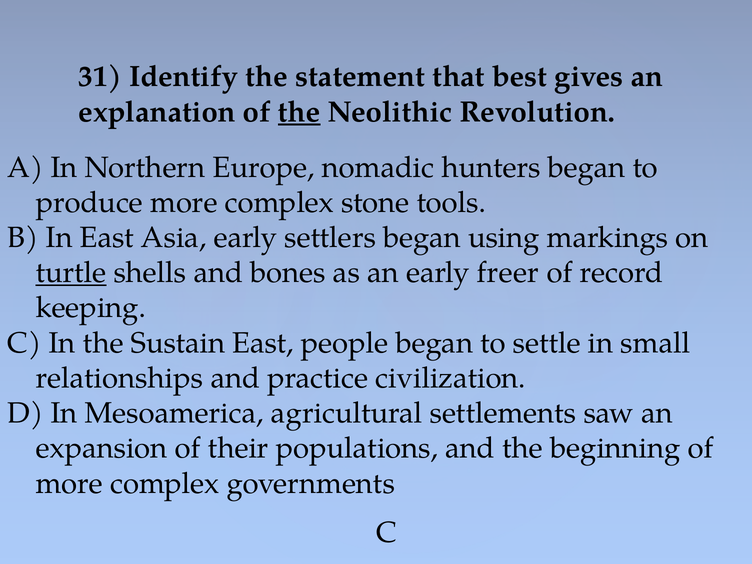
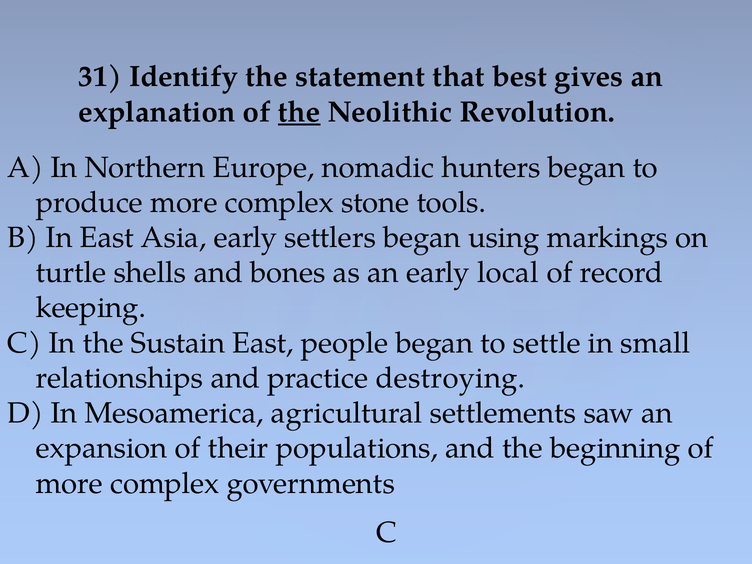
turtle underline: present -> none
freer: freer -> local
civilization: civilization -> destroying
